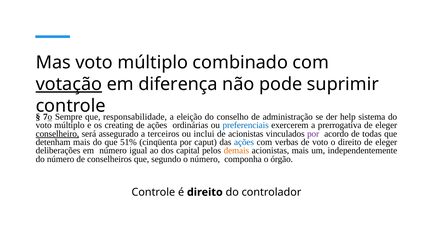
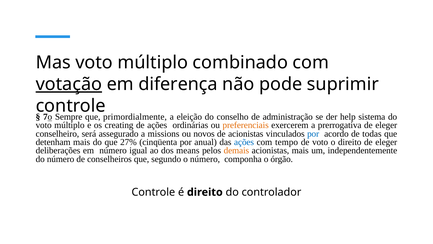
responsabilidade: responsabilidade -> primordialmente
preferenciais colour: blue -> orange
conselheiro underline: present -> none
terceiros: terceiros -> missions
inclui: inclui -> novos
por at (313, 133) colour: purple -> blue
51%: 51% -> 27%
caput: caput -> anual
verbas: verbas -> tempo
capital: capital -> means
